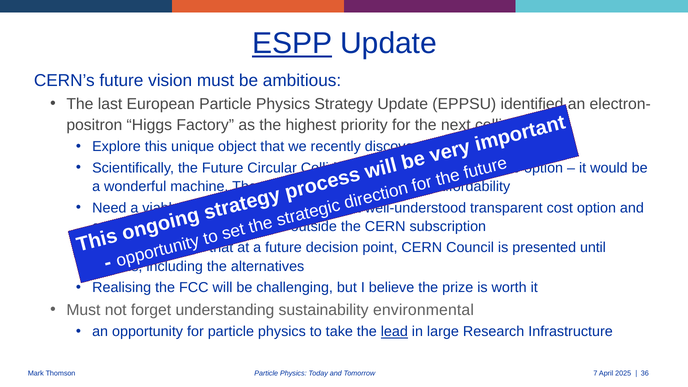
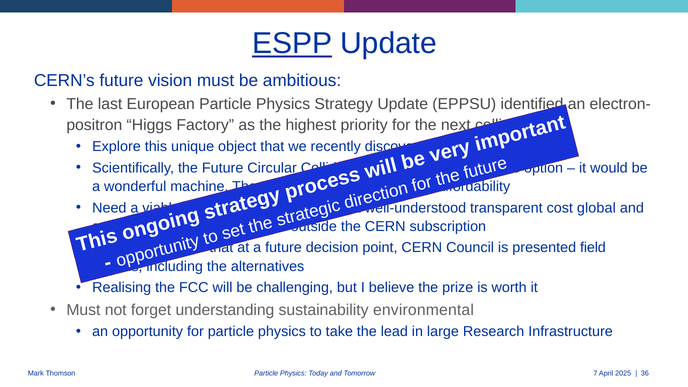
option at (596, 208): option -> global
until: until -> field
lead underline: present -> none
